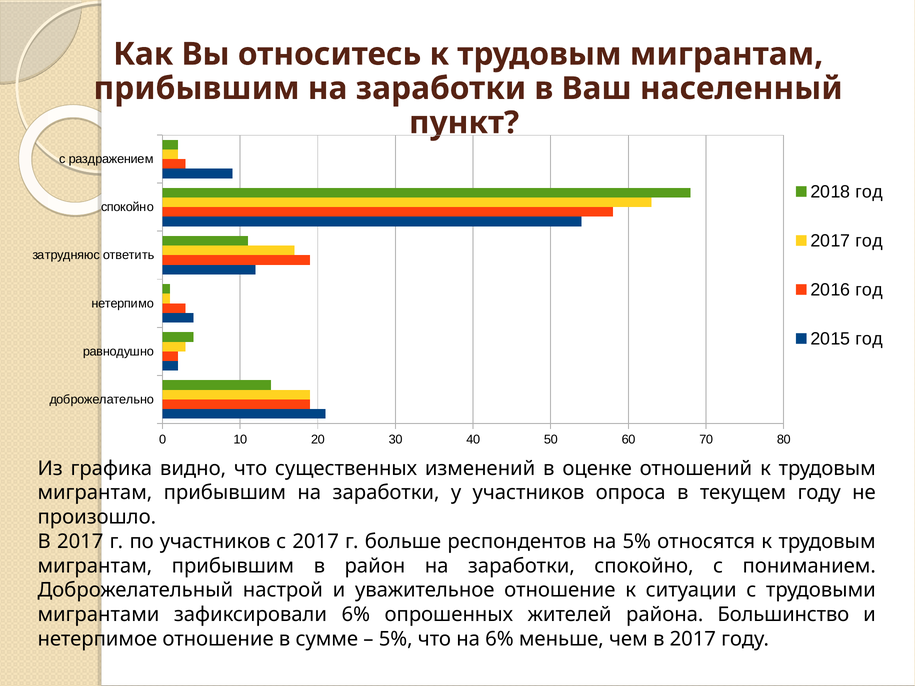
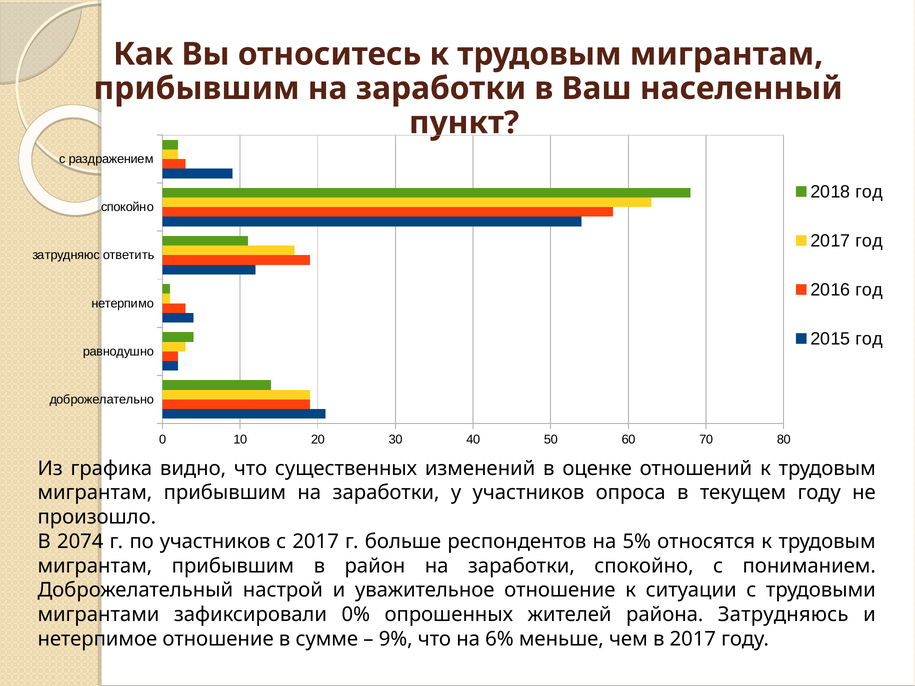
2017 at (80, 542): 2017 -> 2074
зафиксировали 6%: 6% -> 0%
Большинство: Большинство -> Затрудняюсь
5% at (396, 639): 5% -> 9%
